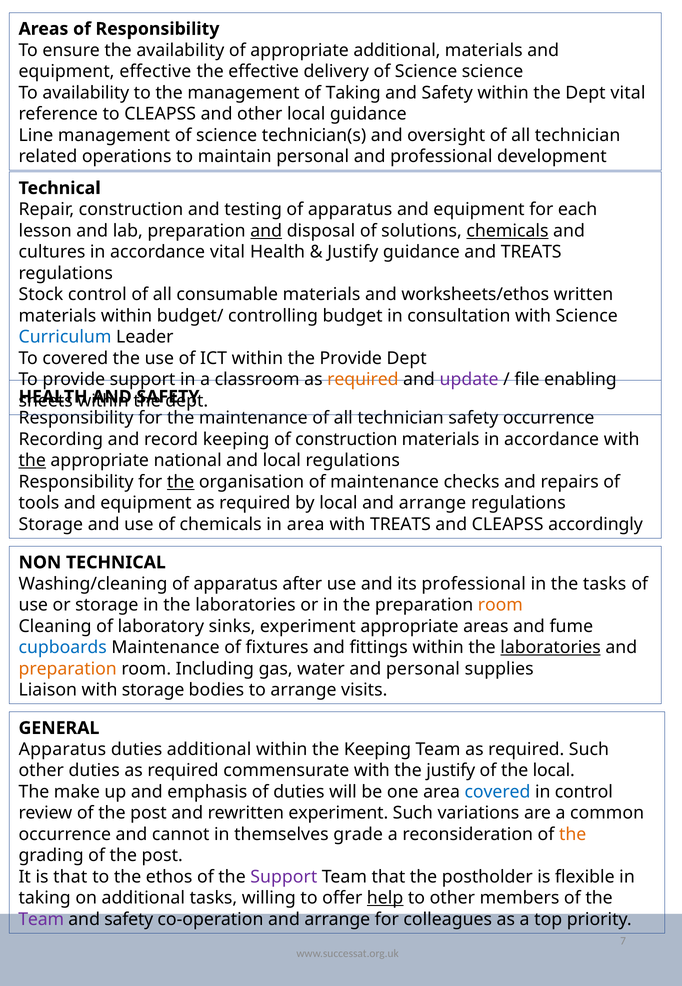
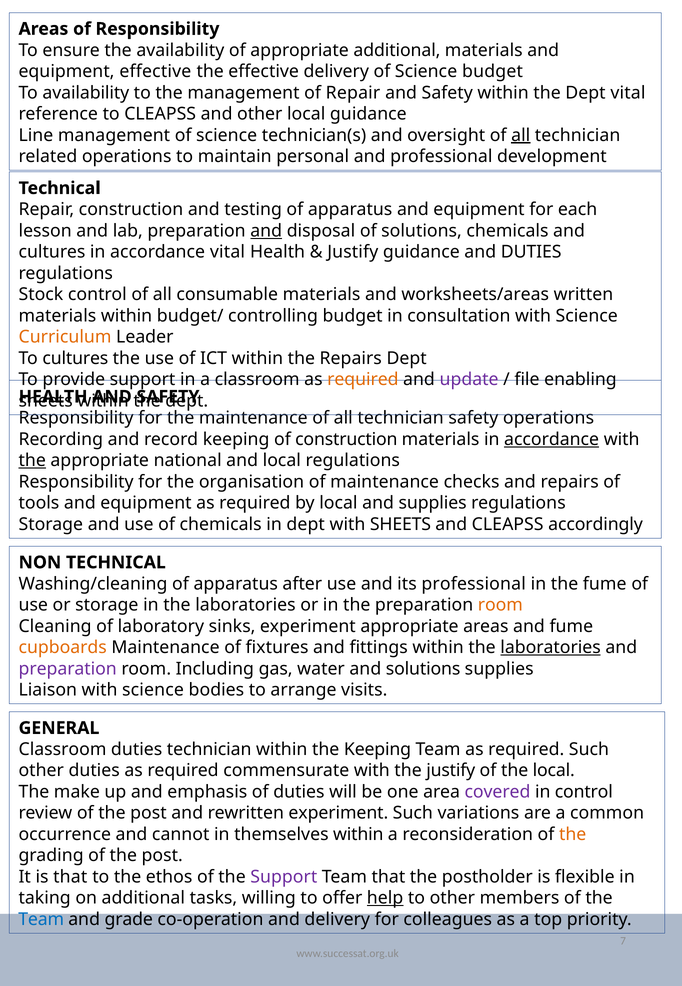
Science science: science -> budget
of Taking: Taking -> Repair
all at (521, 135) underline: none -> present
chemicals at (507, 230) underline: present -> none
and TREATS: TREATS -> DUTIES
worksheets/ethos: worksheets/ethos -> worksheets/areas
Curriculum colour: blue -> orange
To covered: covered -> cultures
the Provide: Provide -> Repairs
safety occurrence: occurrence -> operations
accordance at (552, 439) underline: none -> present
the at (181, 481) underline: present -> none
local and arrange: arrange -> supplies
in area: area -> dept
with TREATS: TREATS -> SHEETS
the tasks: tasks -> fume
cupboards colour: blue -> orange
preparation at (68, 668) colour: orange -> purple
and personal: personal -> solutions
Liaison with storage: storage -> science
Apparatus at (62, 749): Apparatus -> Classroom
duties additional: additional -> technician
covered at (497, 791) colour: blue -> purple
themselves grade: grade -> within
Team at (41, 918) colour: purple -> blue
safety at (129, 918): safety -> grade
co-operation and arrange: arrange -> delivery
